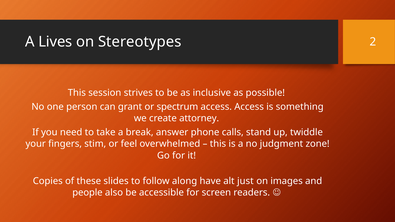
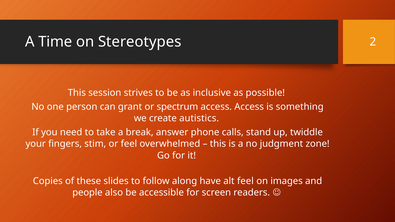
Lives: Lives -> Time
attorney: attorney -> autistics
alt just: just -> feel
